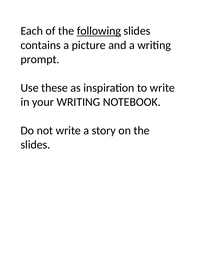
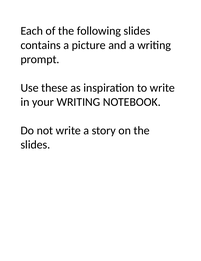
following underline: present -> none
